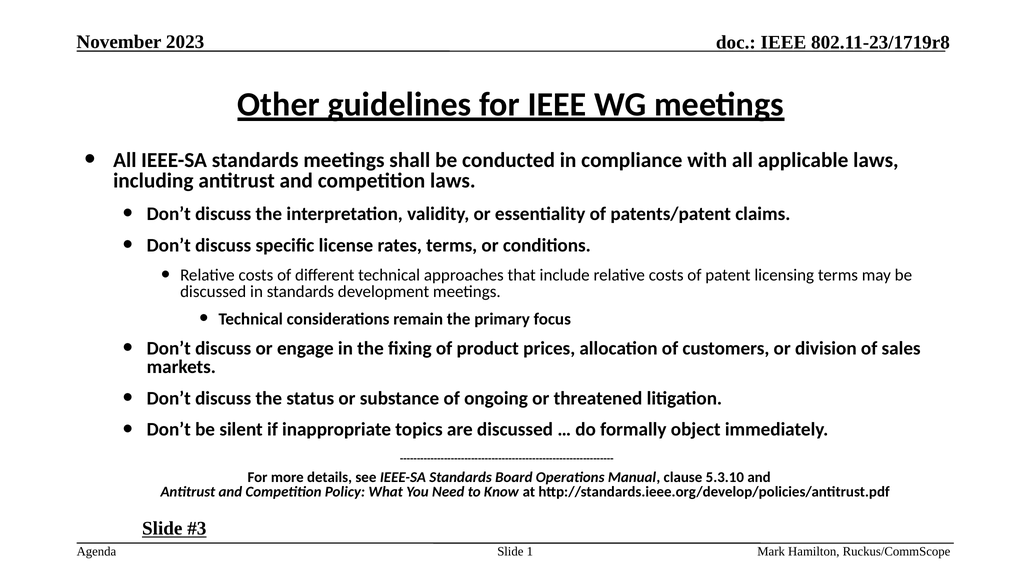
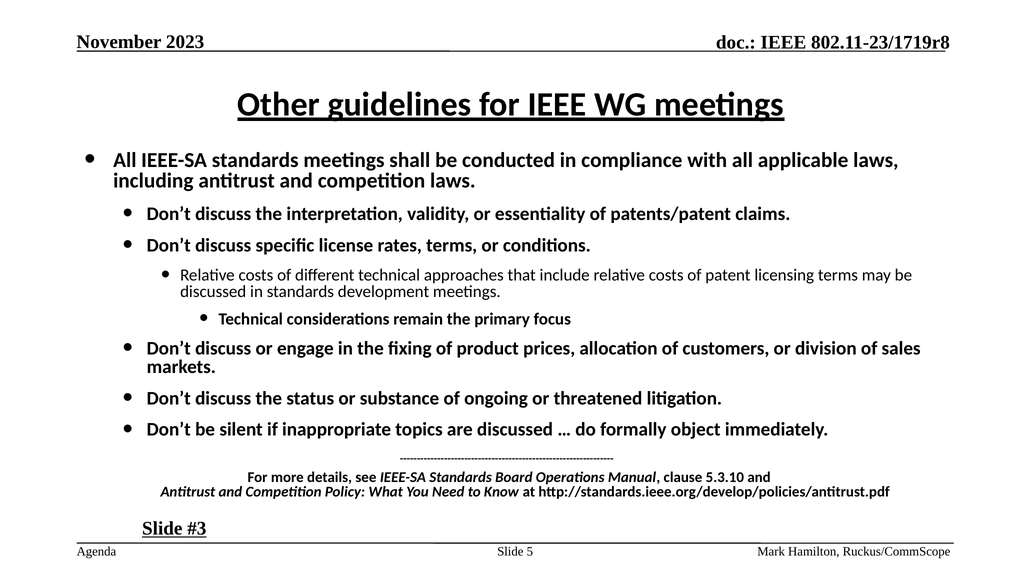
1: 1 -> 5
